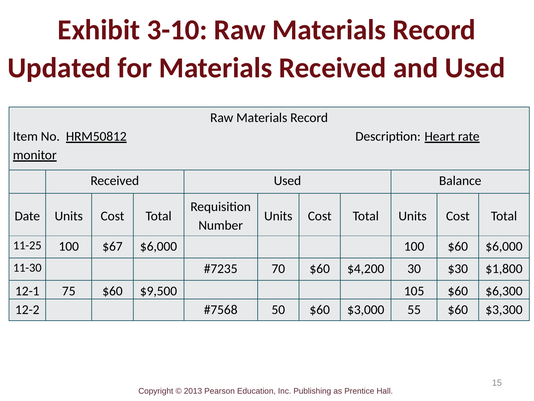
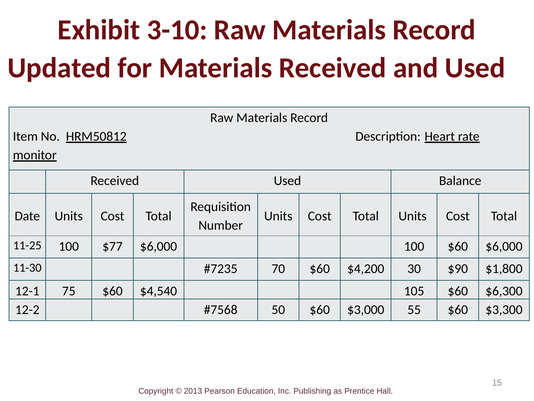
$67: $67 -> $77
$30: $30 -> $90
$9,500: $9,500 -> $4,540
